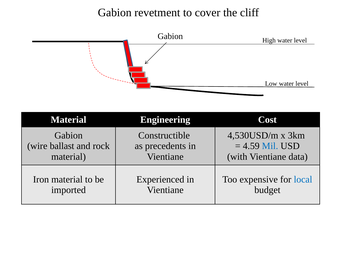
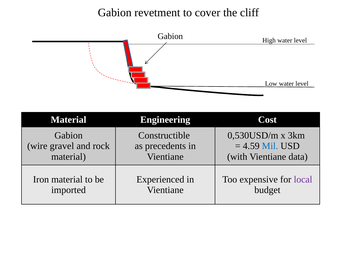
4,530USD/m: 4,530USD/m -> 0,530USD/m
ballast: ballast -> gravel
local colour: blue -> purple
